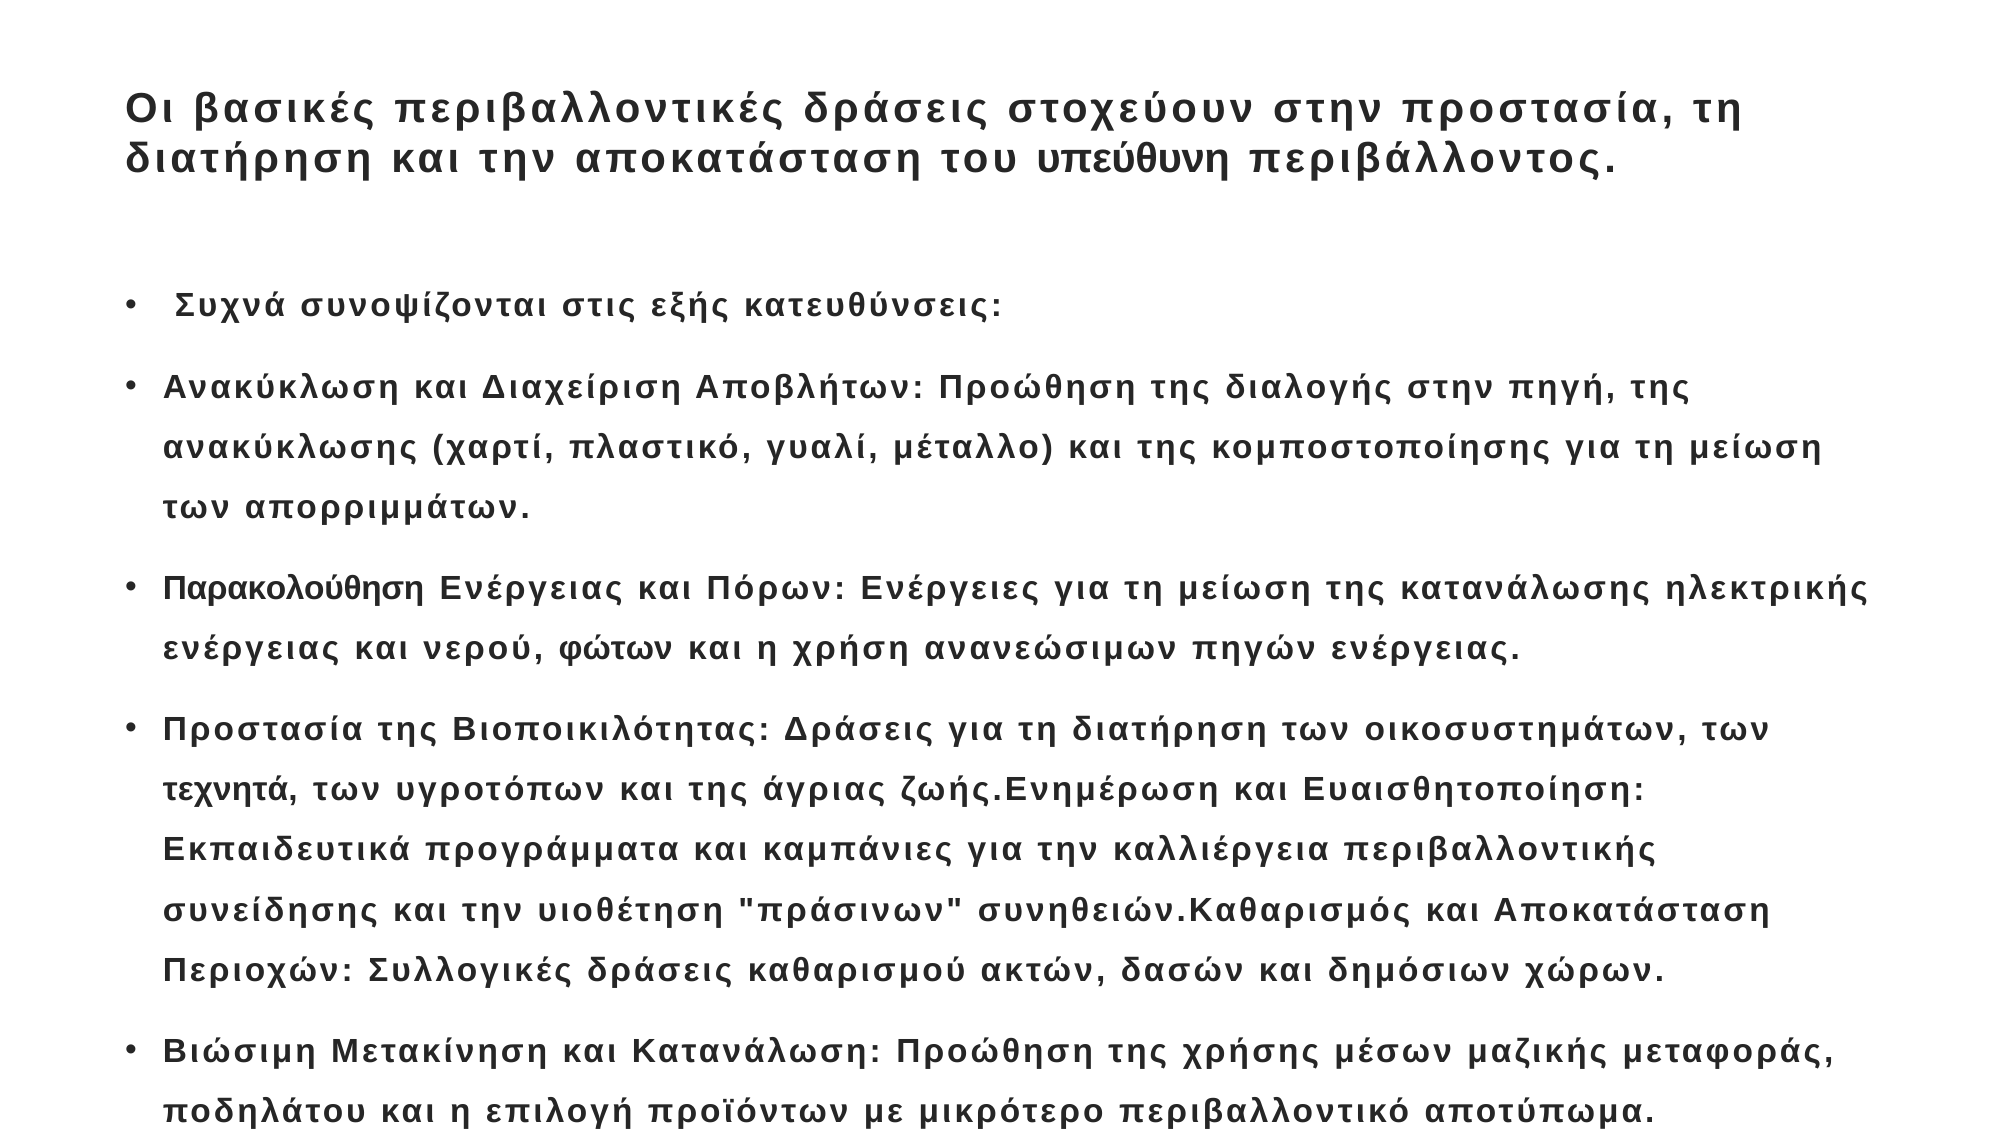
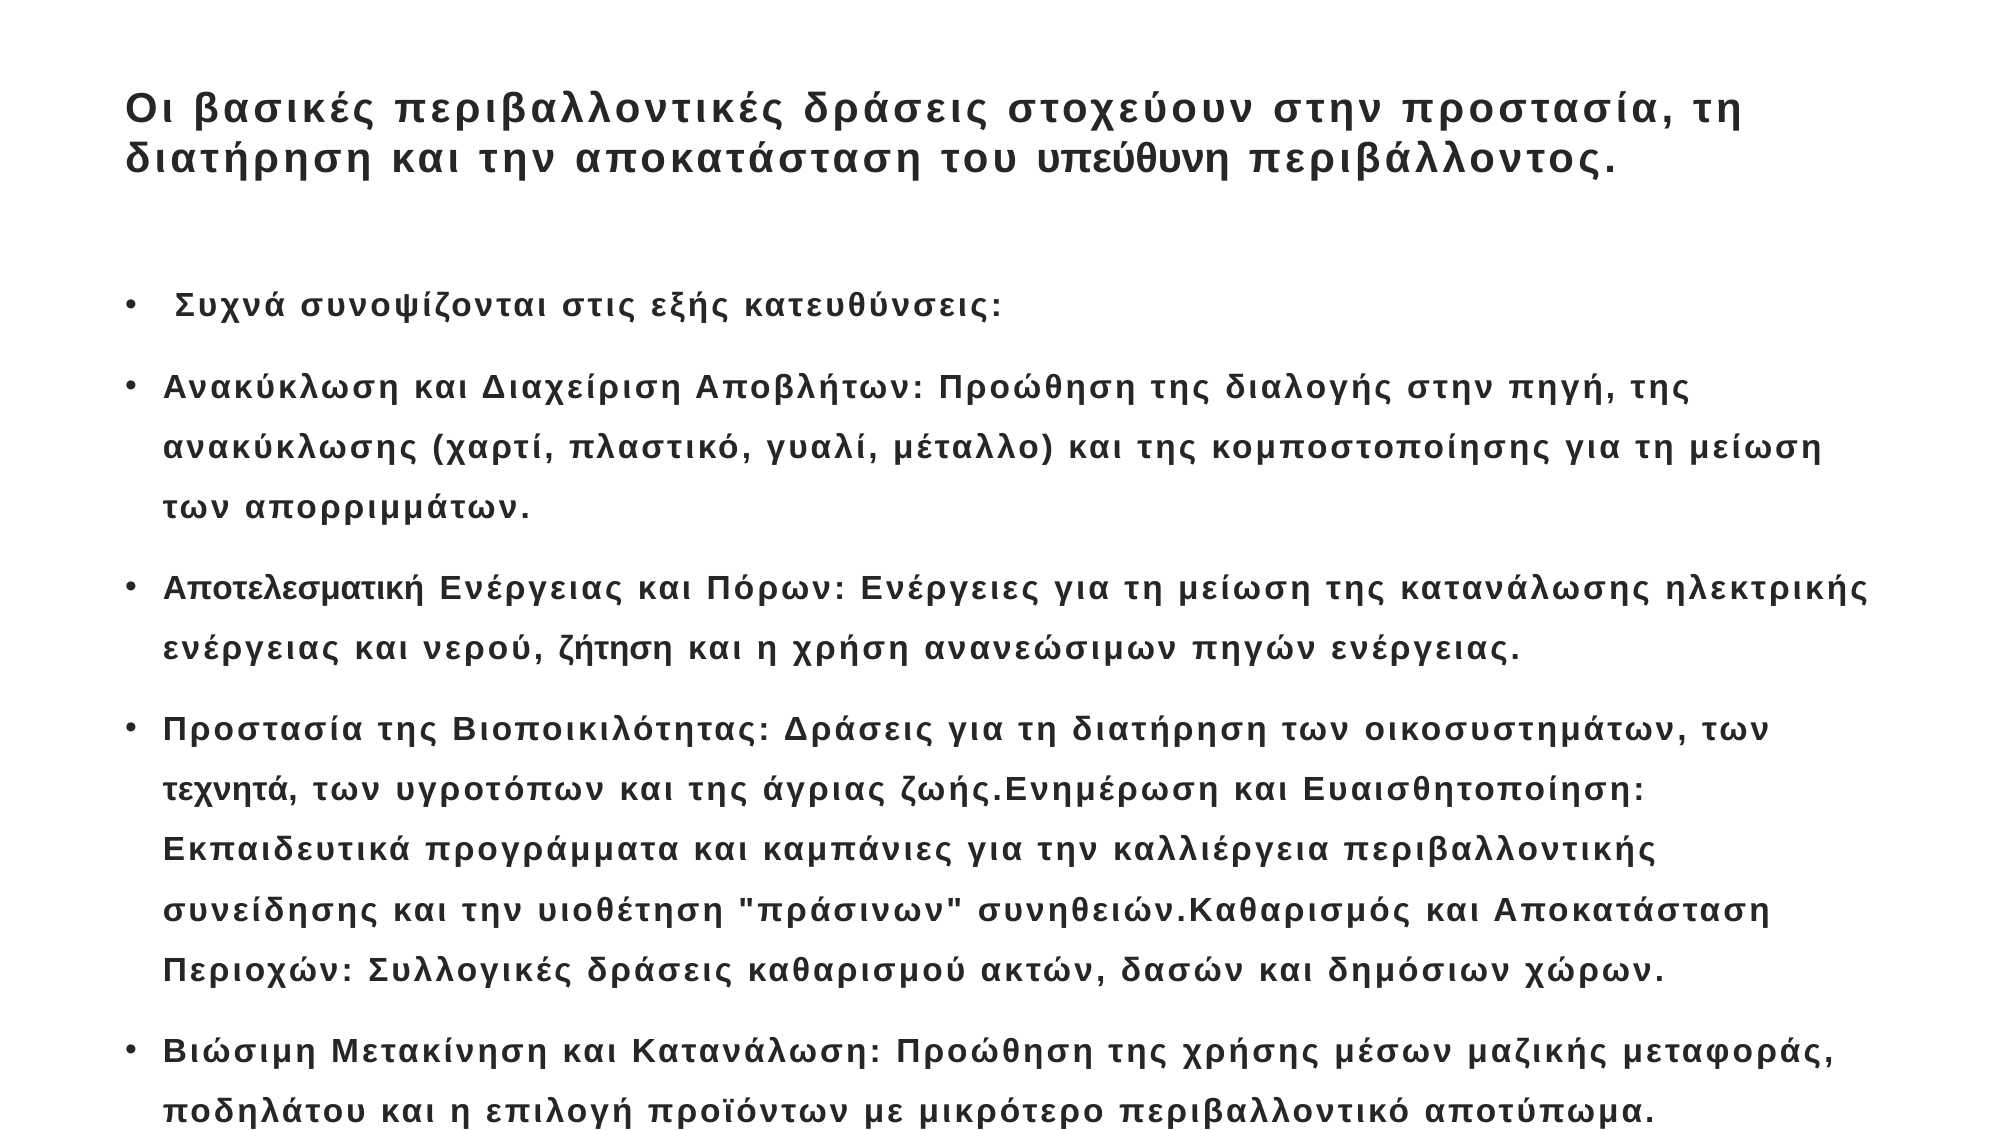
Παρακολούθηση: Παρακολούθηση -> Αποτελεσματική
φώτων: φώτων -> ζήτηση
